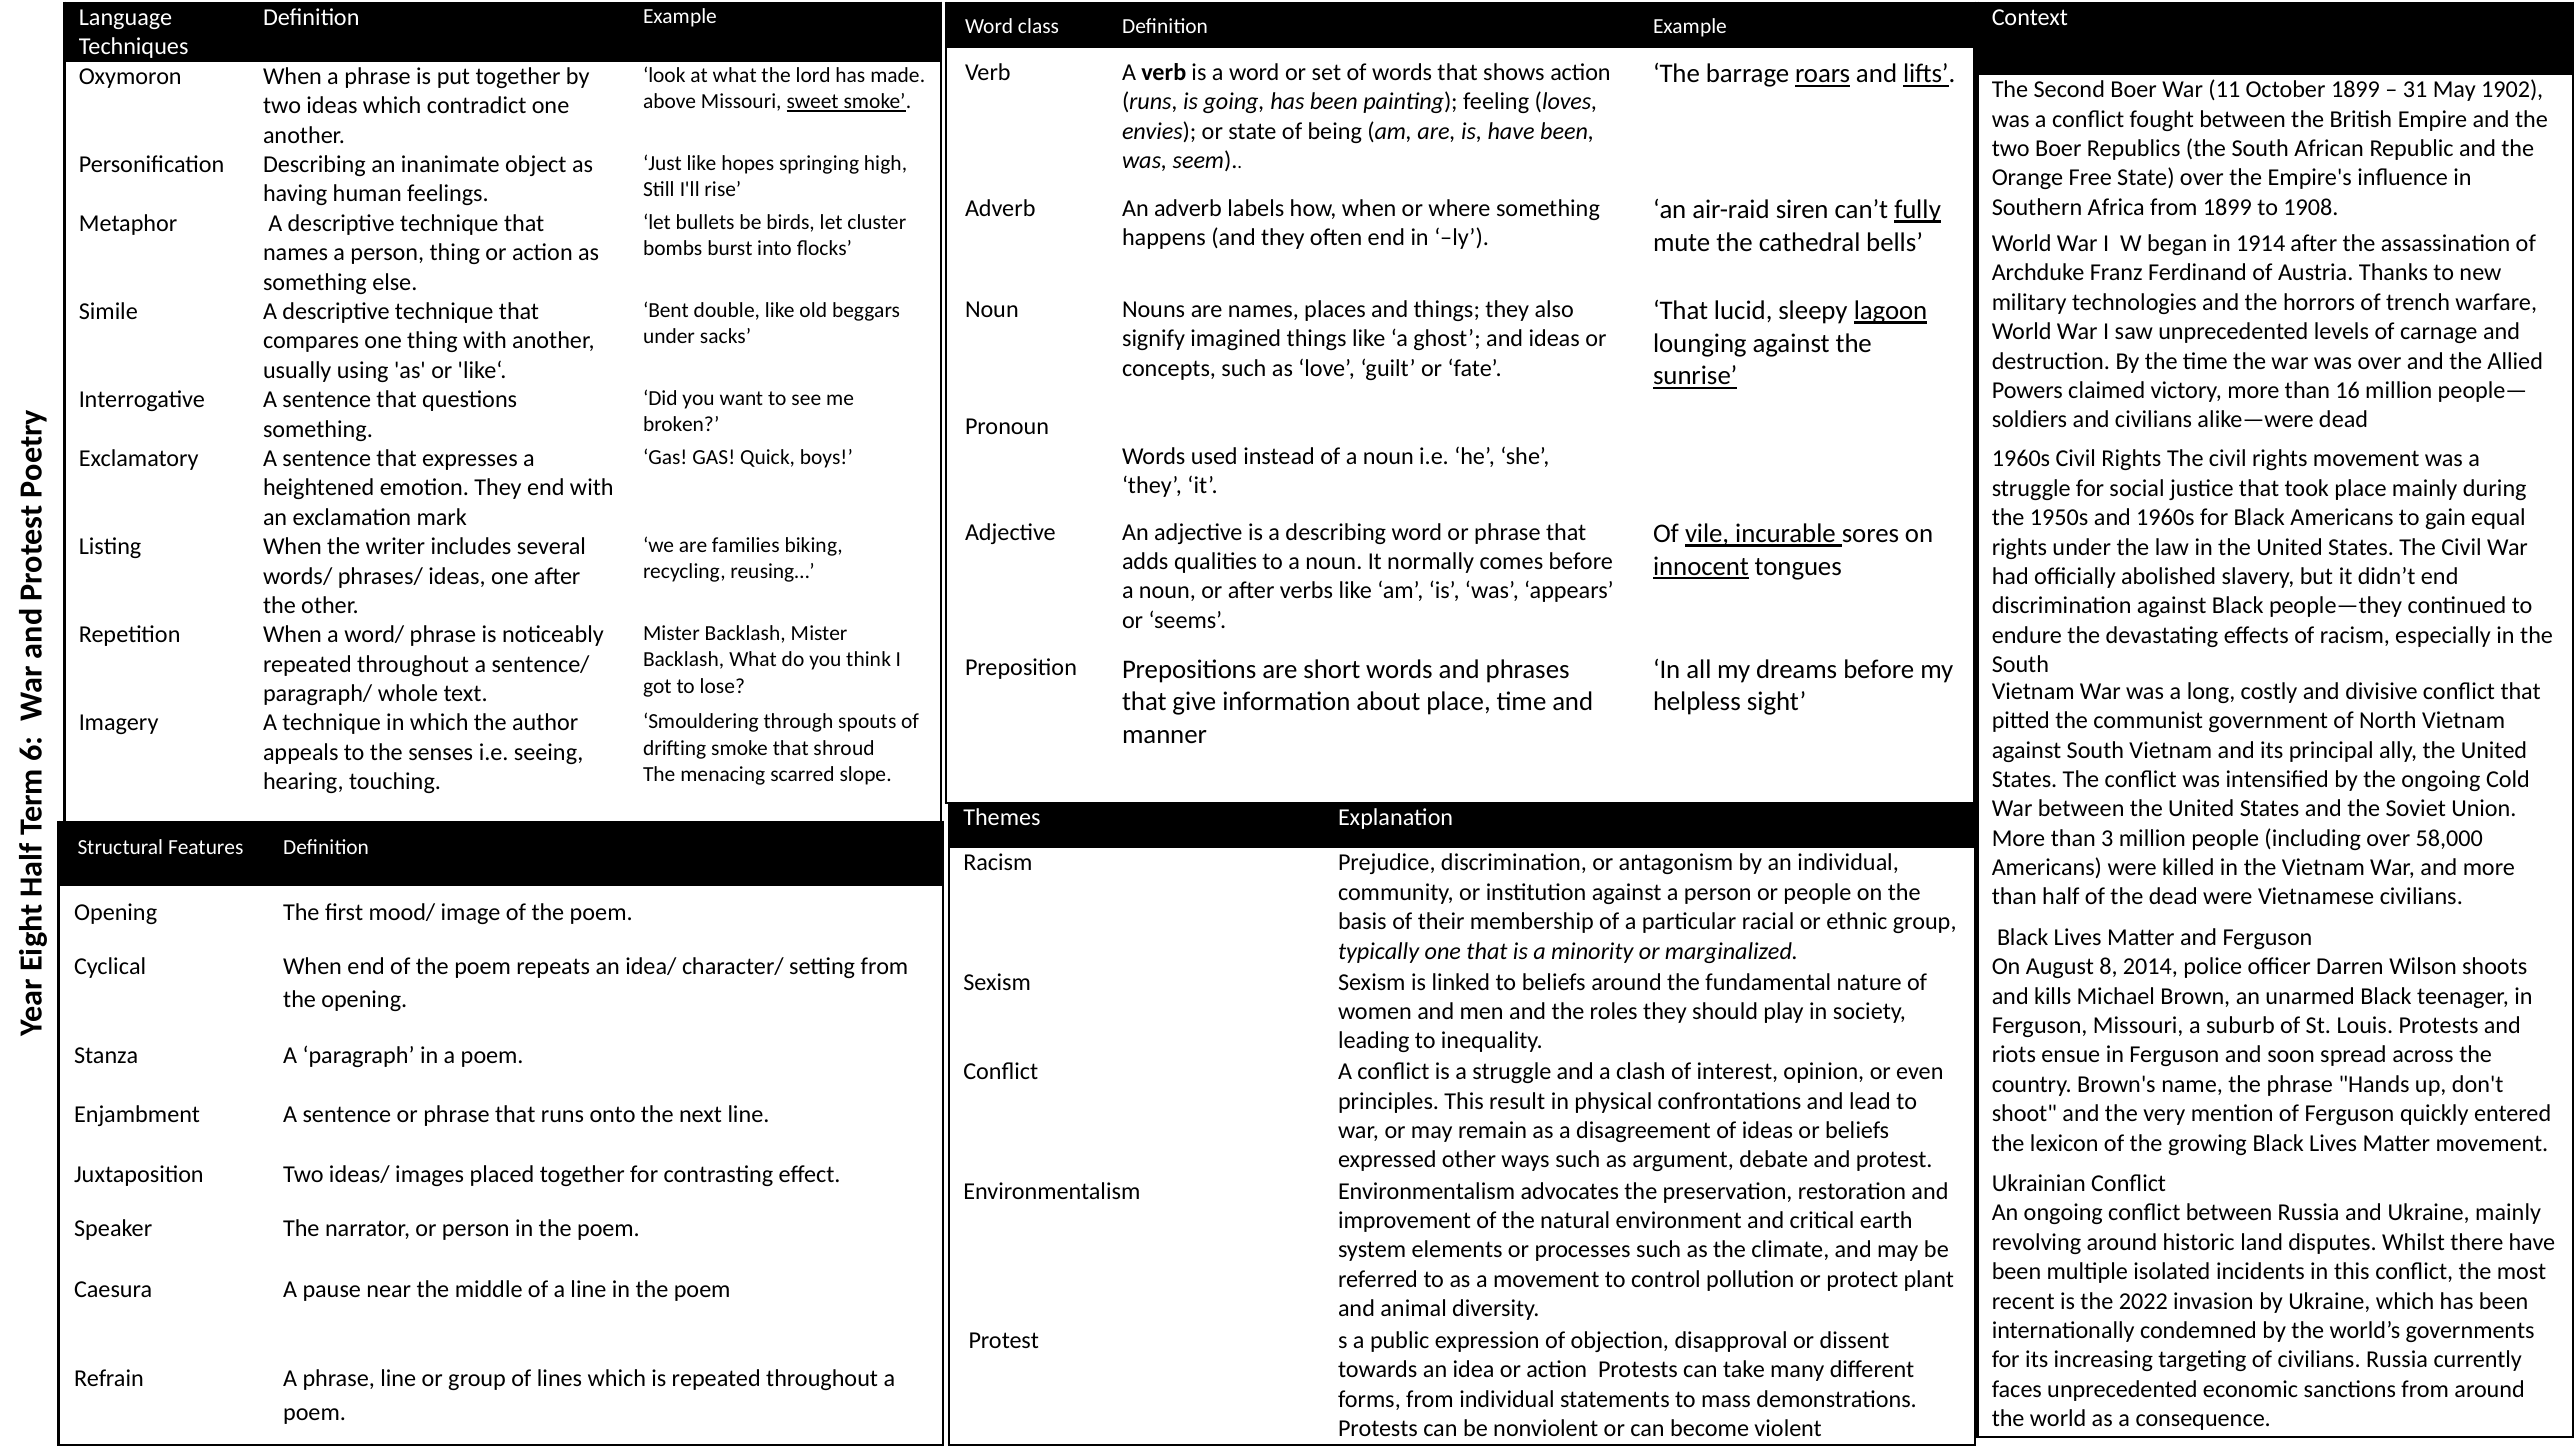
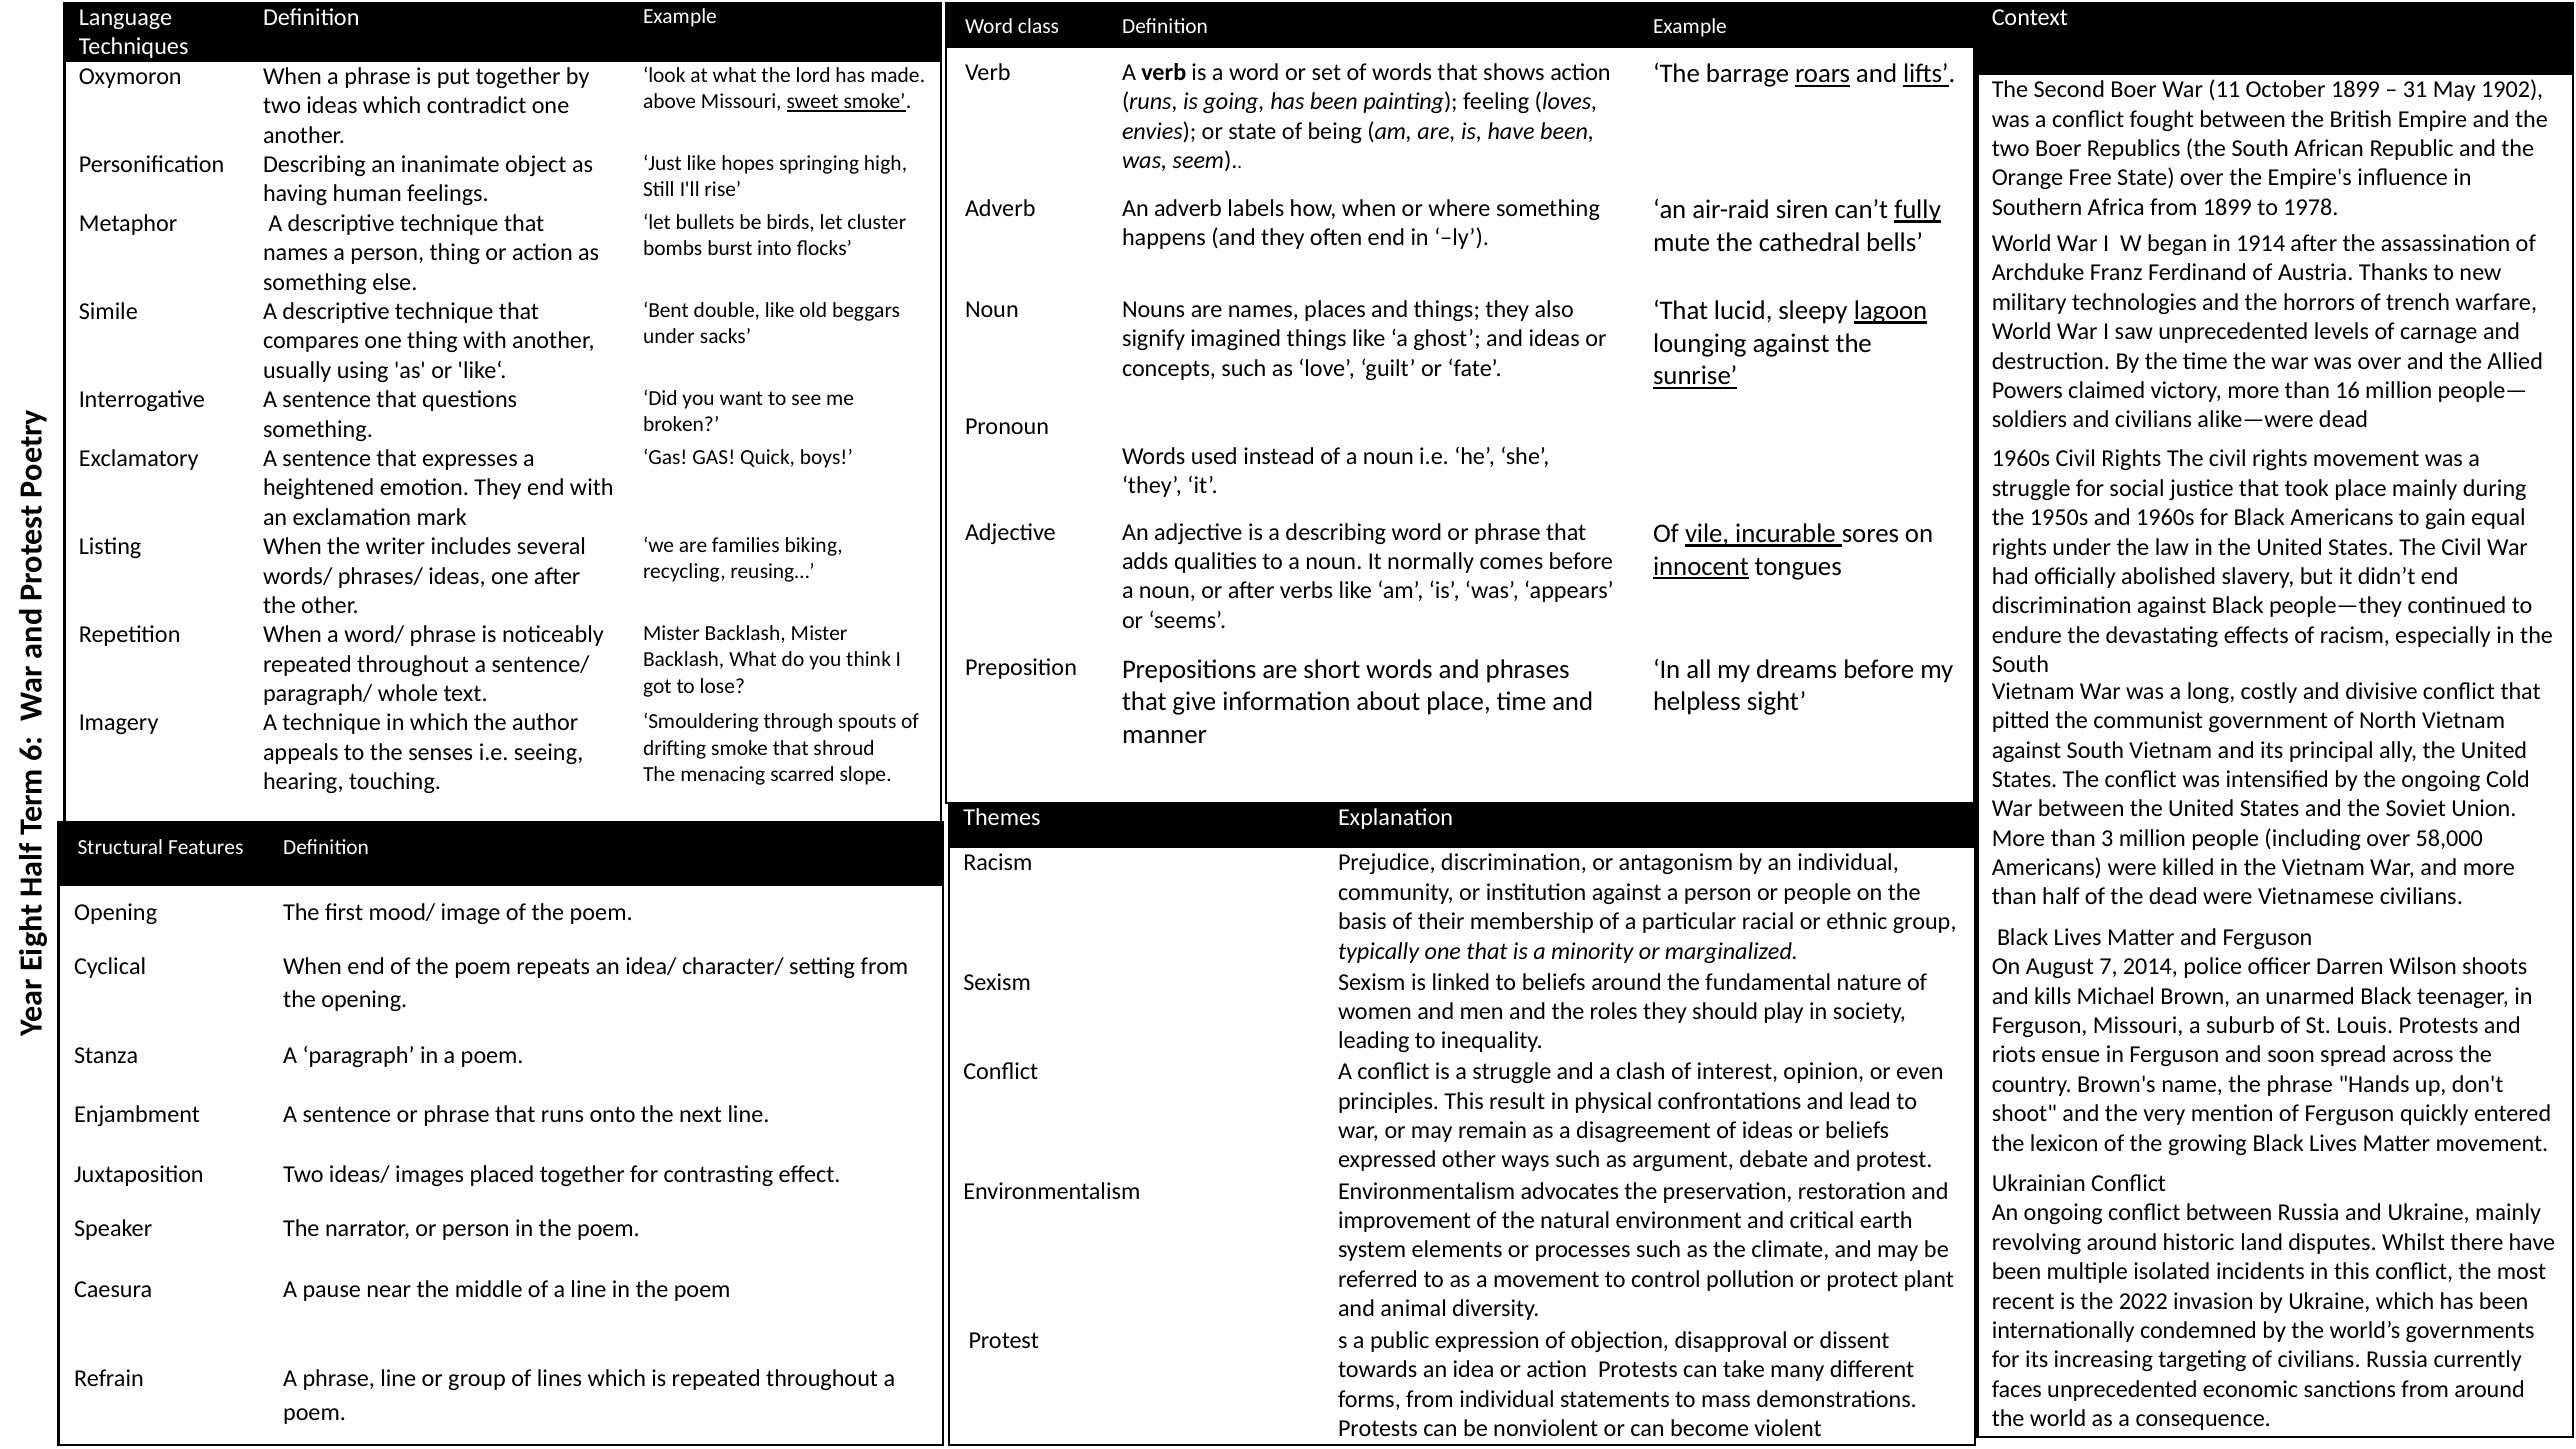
1908: 1908 -> 1978
8: 8 -> 7
